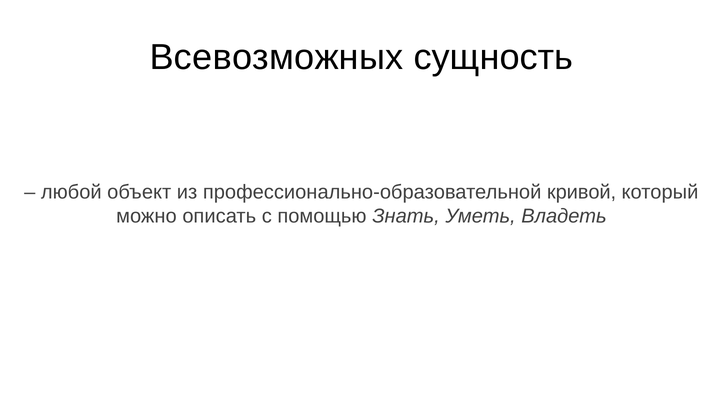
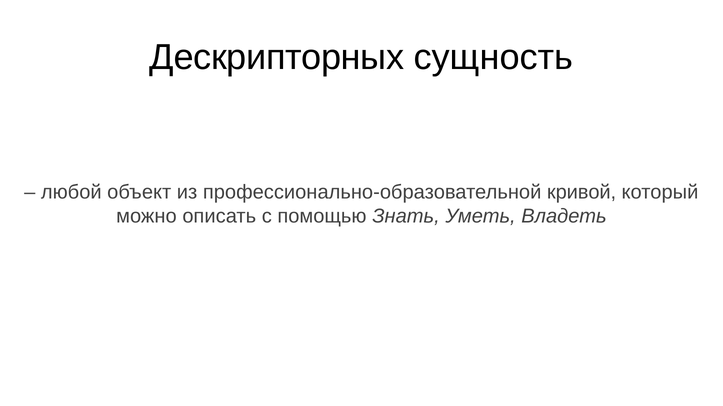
Всевозможных: Всевозможных -> Дескрипторных
